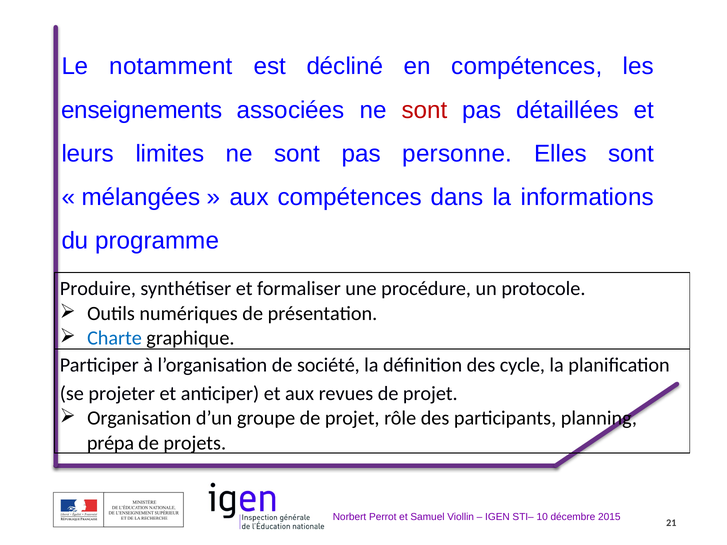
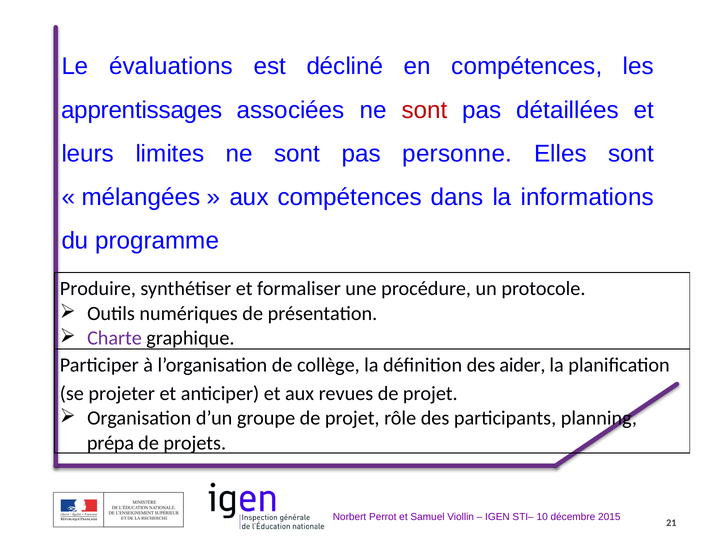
notamment: notamment -> évaluations
enseignements: enseignements -> apprentissages
Charte colour: blue -> purple
société: société -> collège
cycle: cycle -> aider
